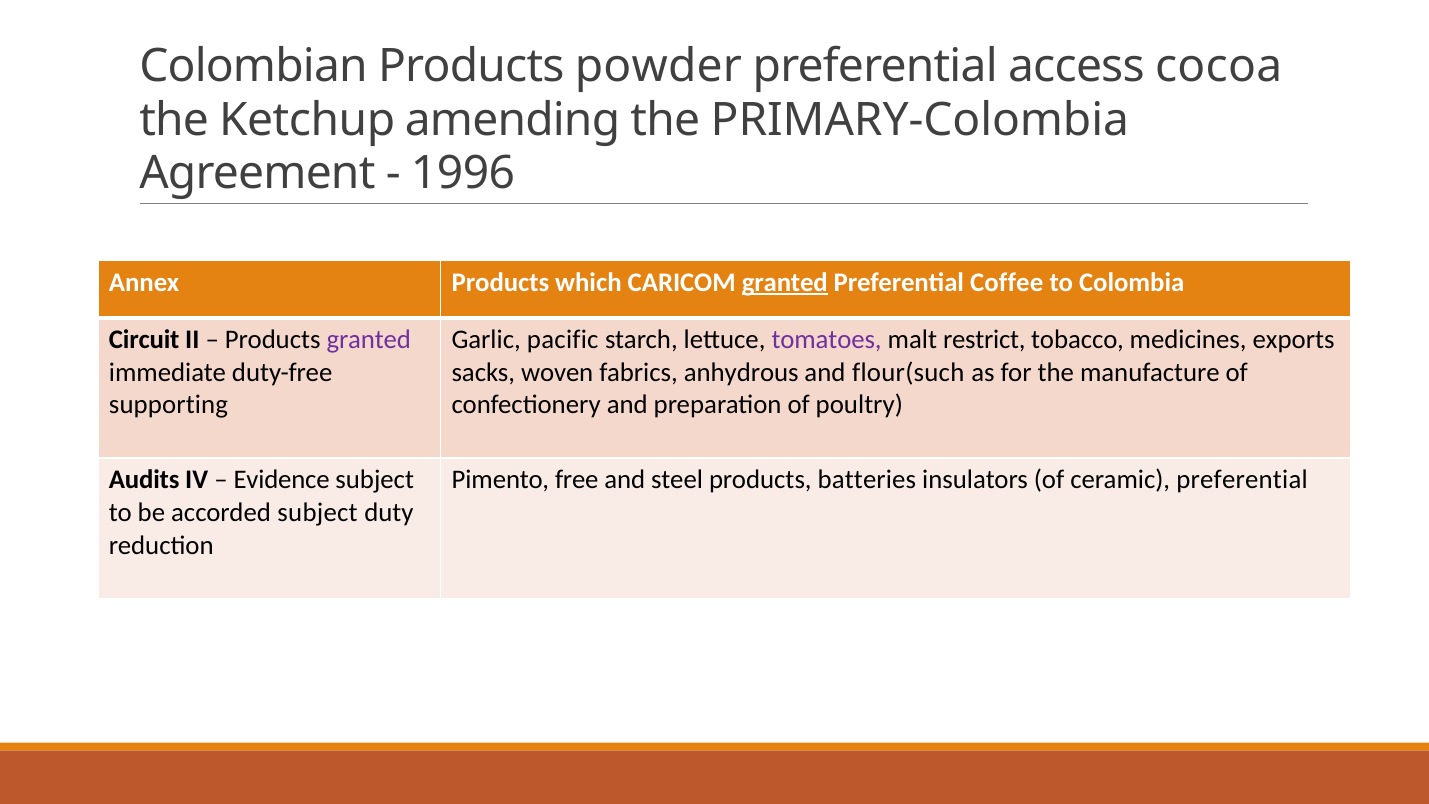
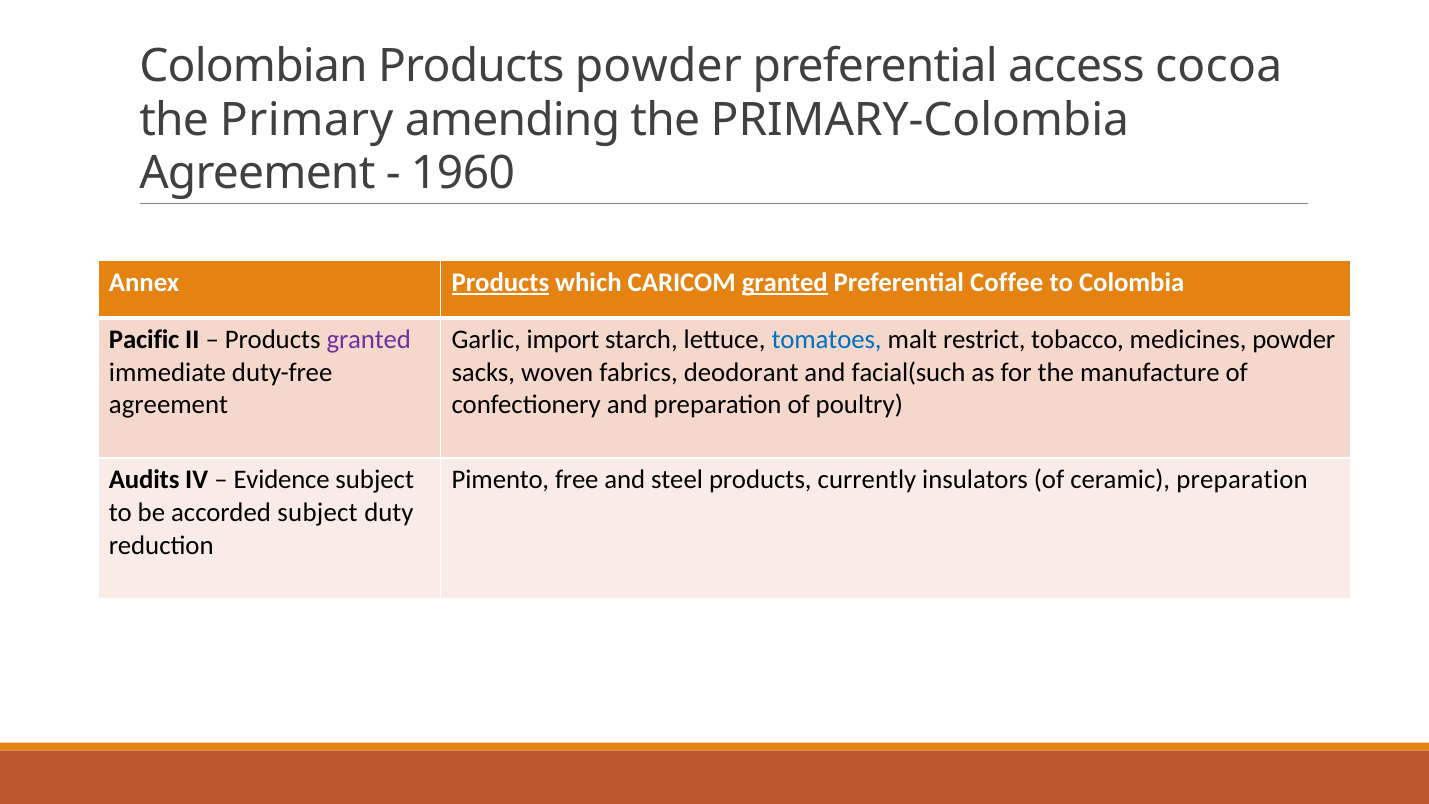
Ketchup: Ketchup -> Primary
1996: 1996 -> 1960
Products at (500, 283) underline: none -> present
Circuit: Circuit -> Pacific
pacific: pacific -> import
tomatoes colour: purple -> blue
medicines exports: exports -> powder
anhydrous: anhydrous -> deodorant
flour(such: flour(such -> facial(such
supporting at (168, 405): supporting -> agreement
batteries: batteries -> currently
ceramic preferential: preferential -> preparation
